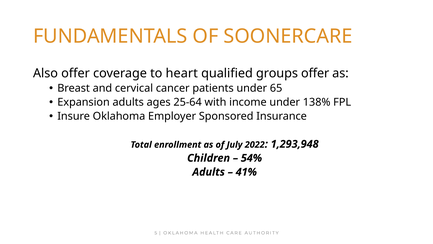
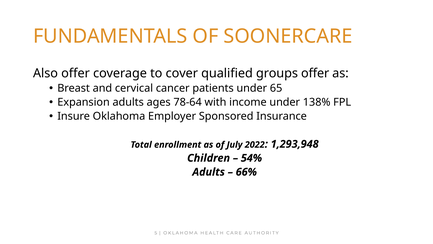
heart: heart -> cover
25-64: 25-64 -> 78-64
41%: 41% -> 66%
